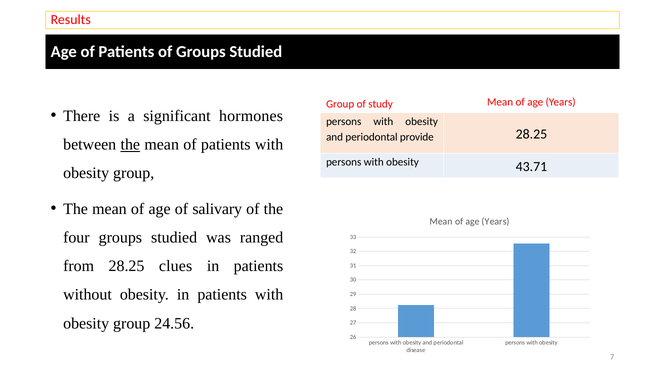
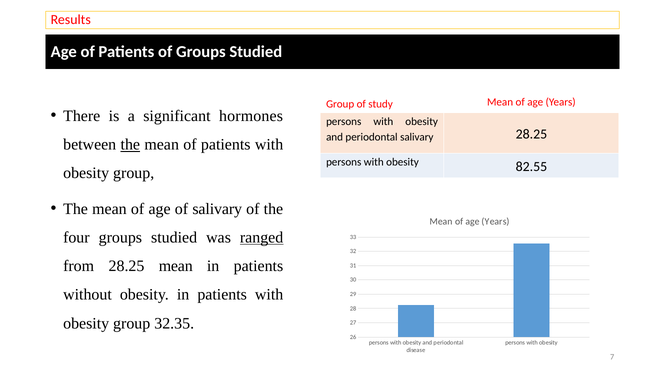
periodontal provide: provide -> salivary
43.71: 43.71 -> 82.55
ranged underline: none -> present
28.25 clues: clues -> mean
24.56: 24.56 -> 32.35
